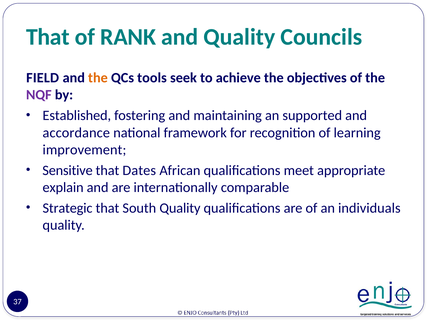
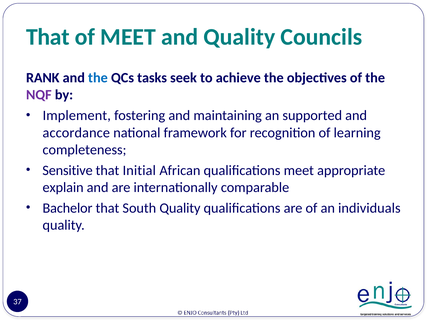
of RANK: RANK -> MEET
FIELD: FIELD -> RANK
the at (98, 78) colour: orange -> blue
tools: tools -> tasks
Established: Established -> Implement
improvement: improvement -> completeness
Dates: Dates -> Initial
Strategic: Strategic -> Bachelor
